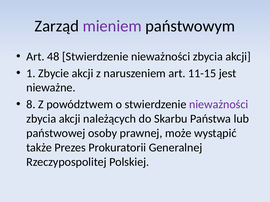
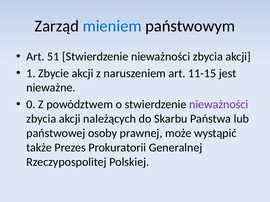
mieniem colour: purple -> blue
48: 48 -> 51
8: 8 -> 0
